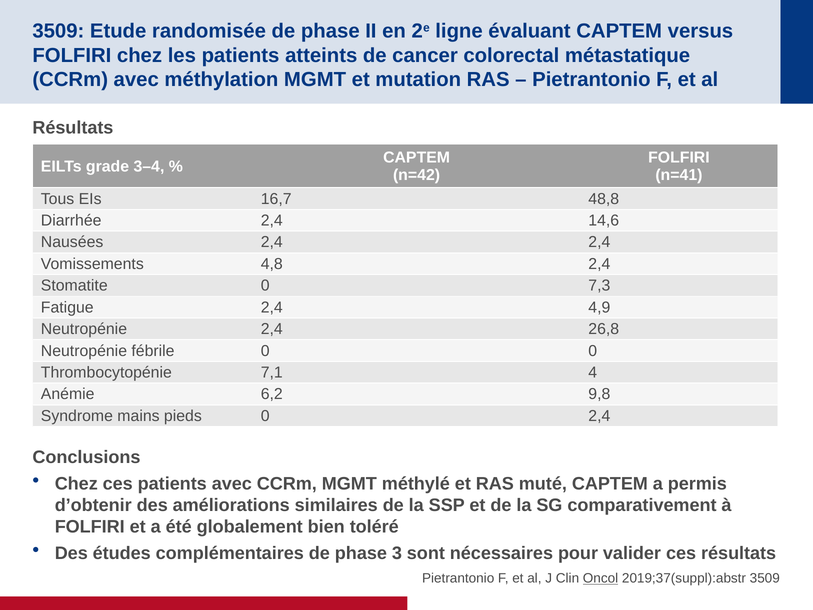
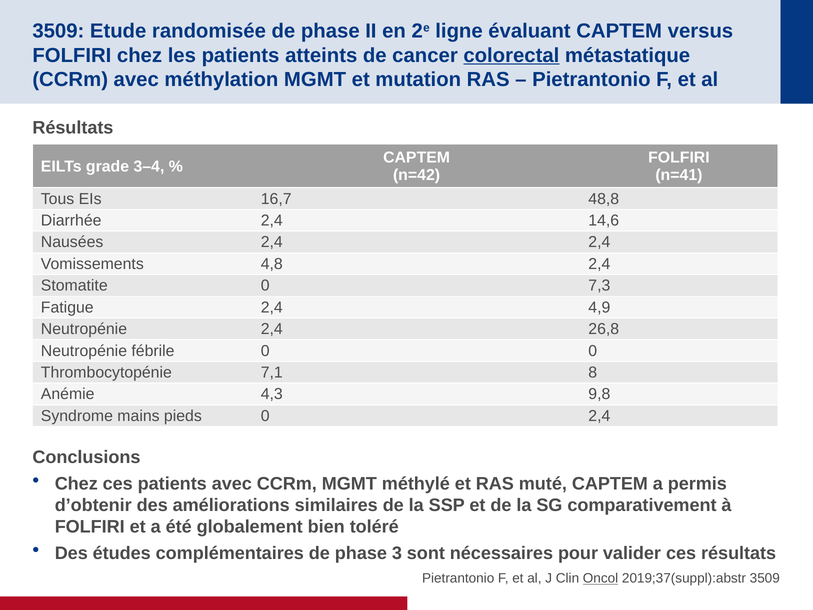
colorectal underline: none -> present
4: 4 -> 8
6,2: 6,2 -> 4,3
